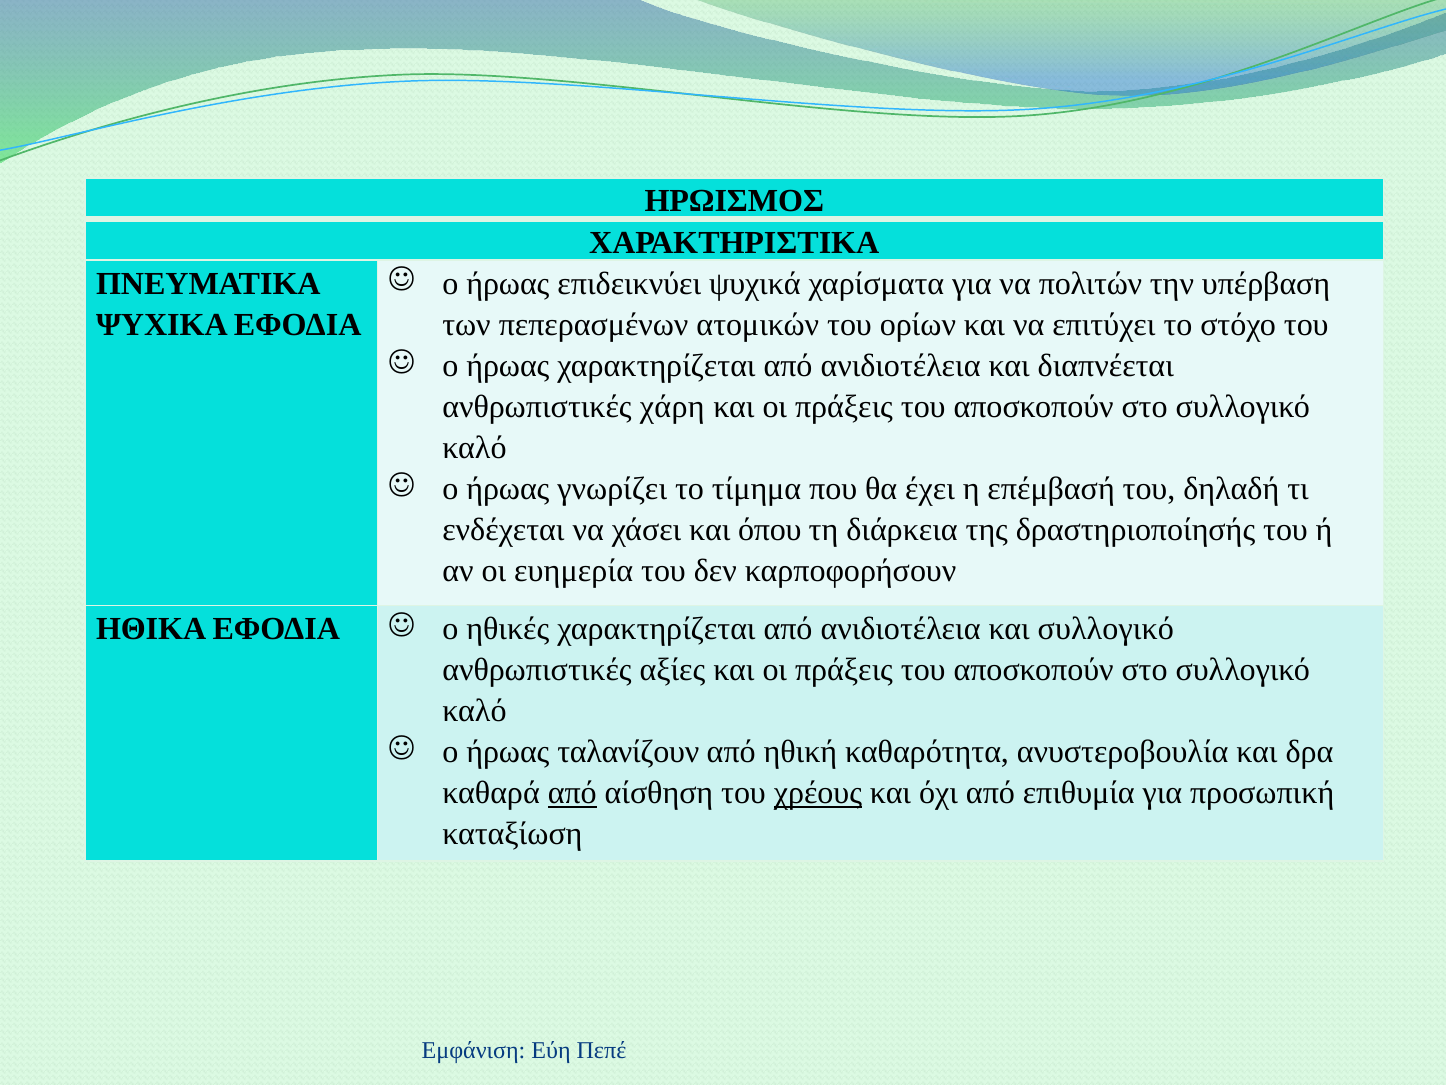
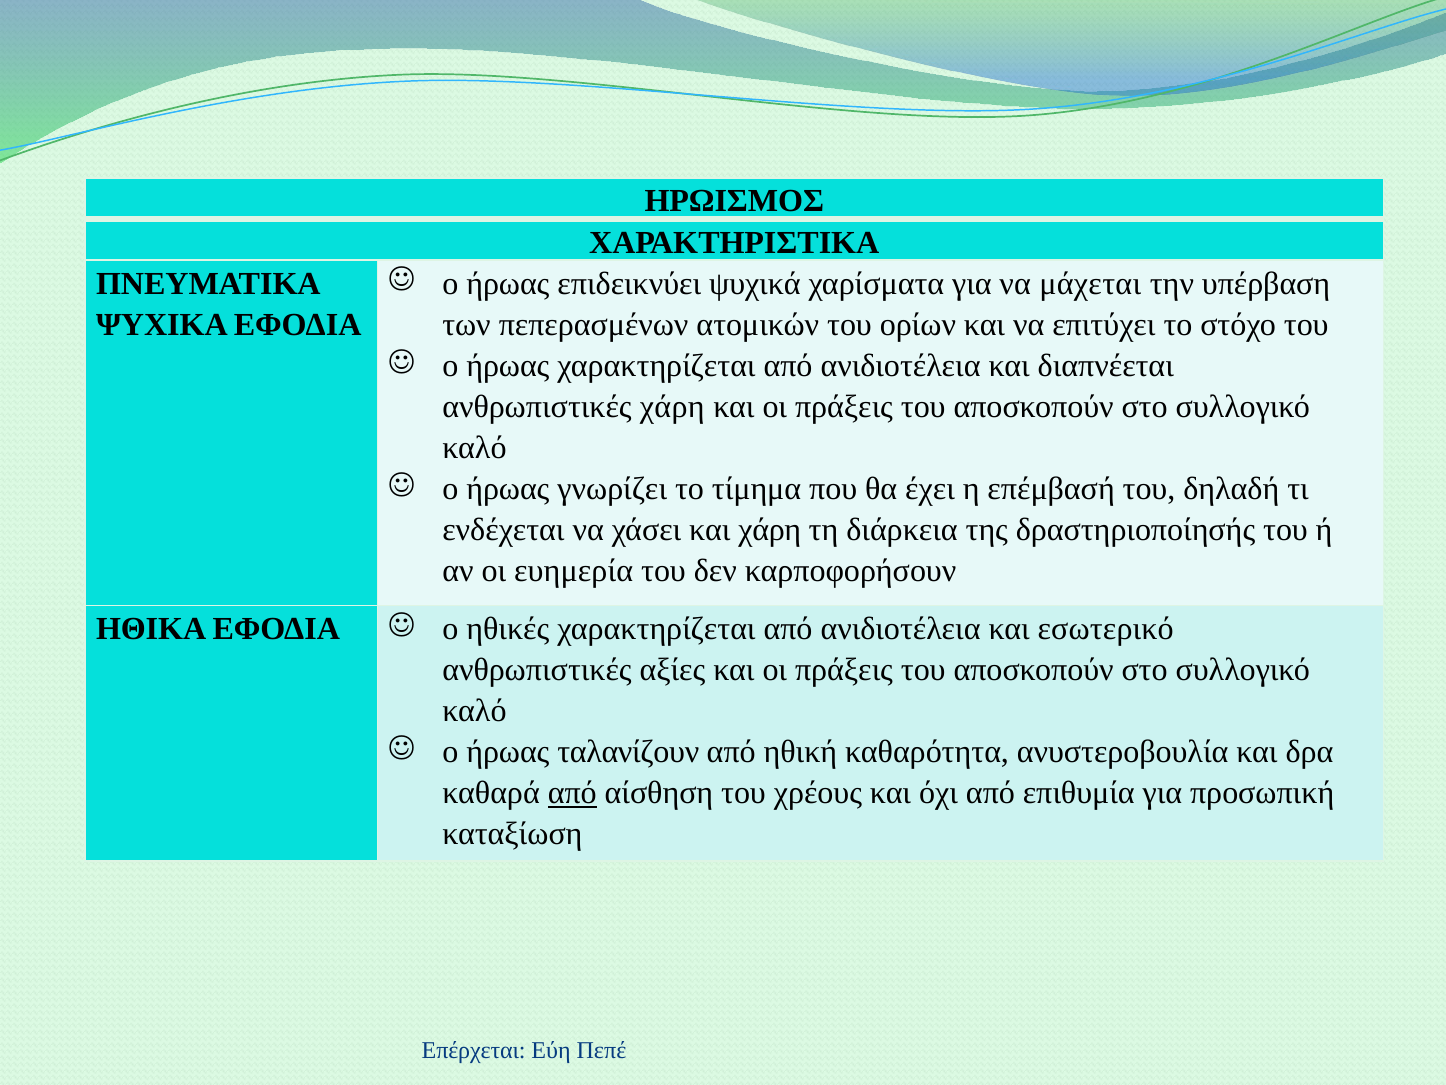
πολιτών: πολιτών -> μάχεται
και όπου: όπου -> χάρη
και συλλογικό: συλλογικό -> εσωτερικό
χρέους underline: present -> none
Εμφάνιση: Εμφάνιση -> Επέρχεται
